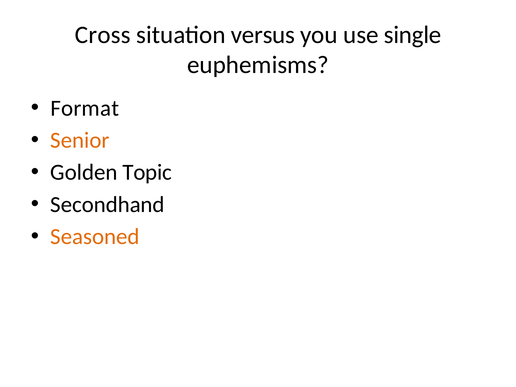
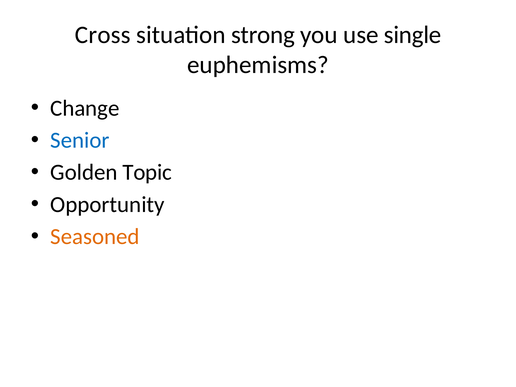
versus: versus -> strong
Format: Format -> Change
Senior colour: orange -> blue
Secondhand: Secondhand -> Opportunity
